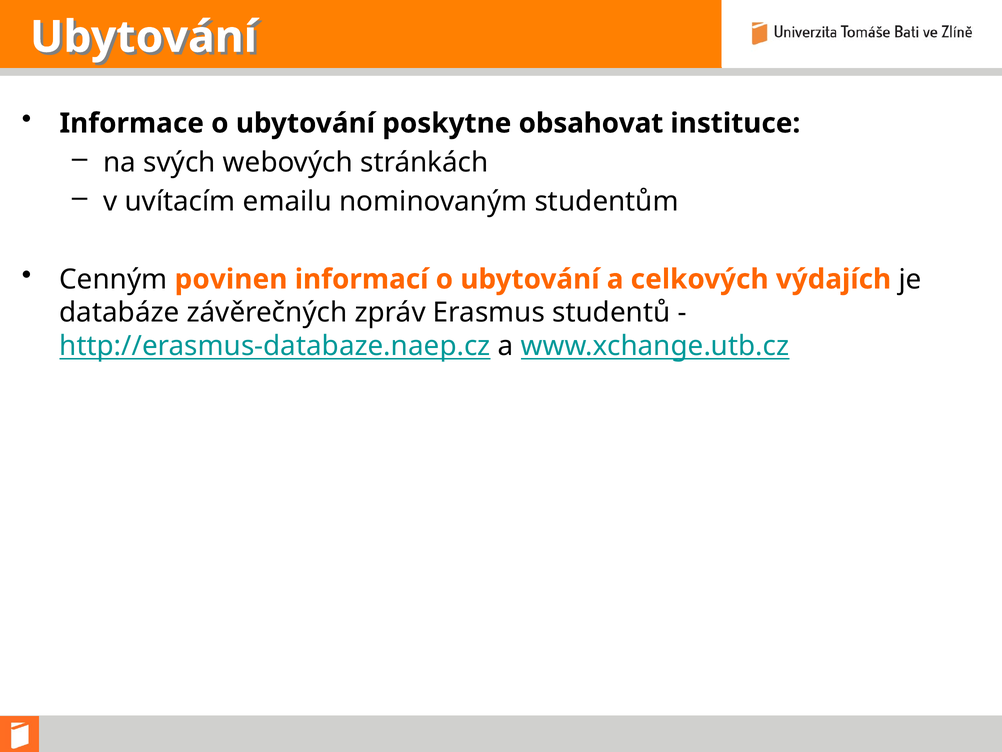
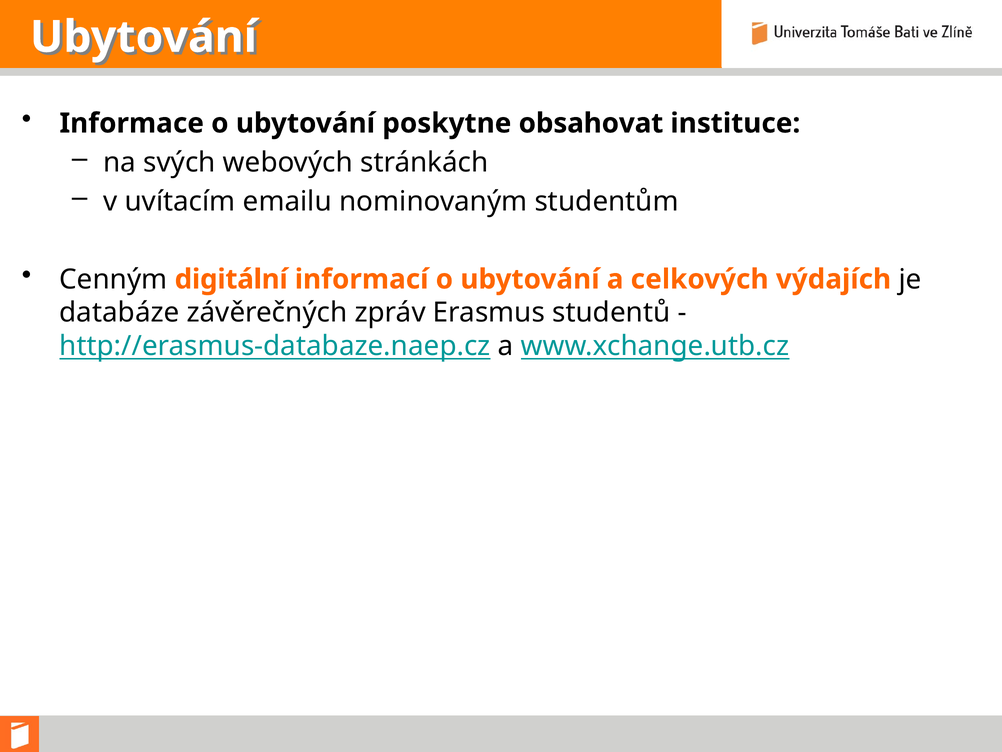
povinen: povinen -> digitální
